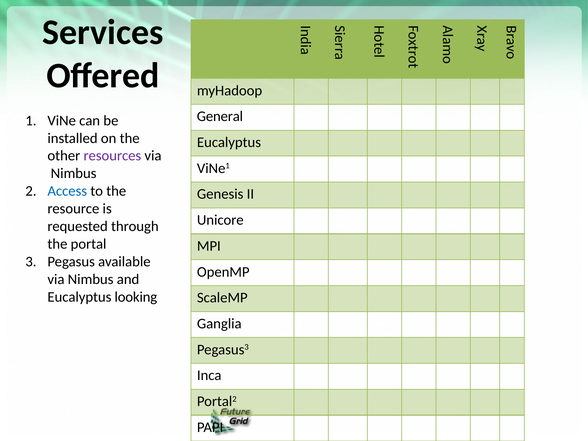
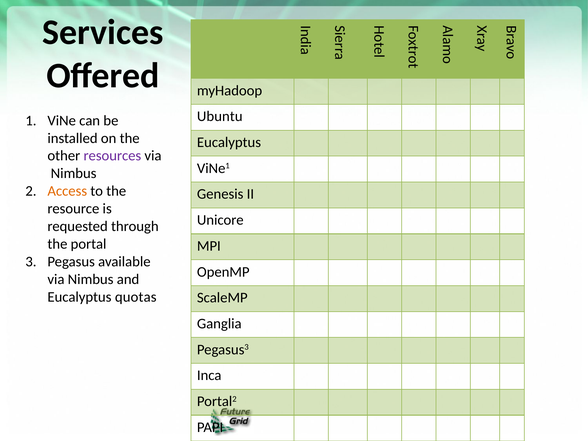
General: General -> Ubuntu
Access colour: blue -> orange
looking: looking -> quotas
